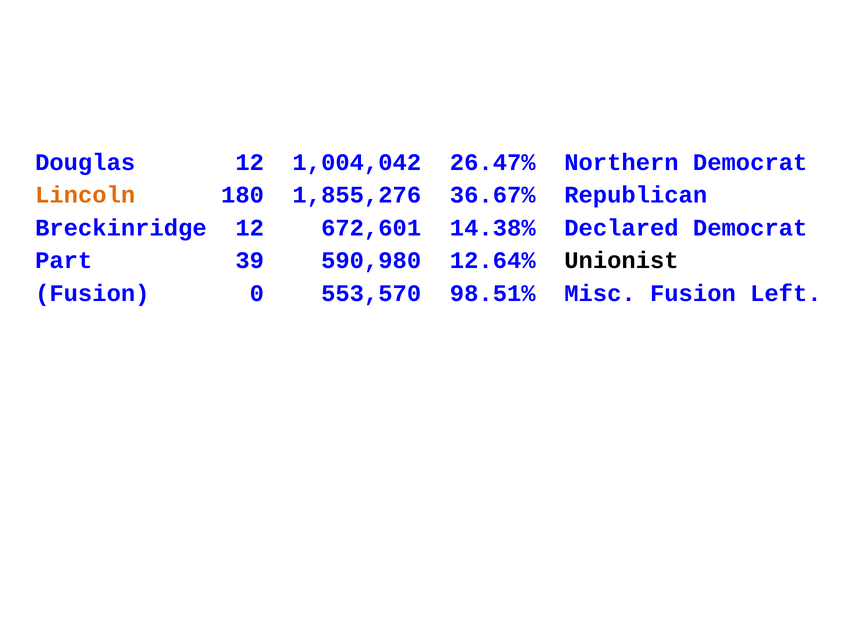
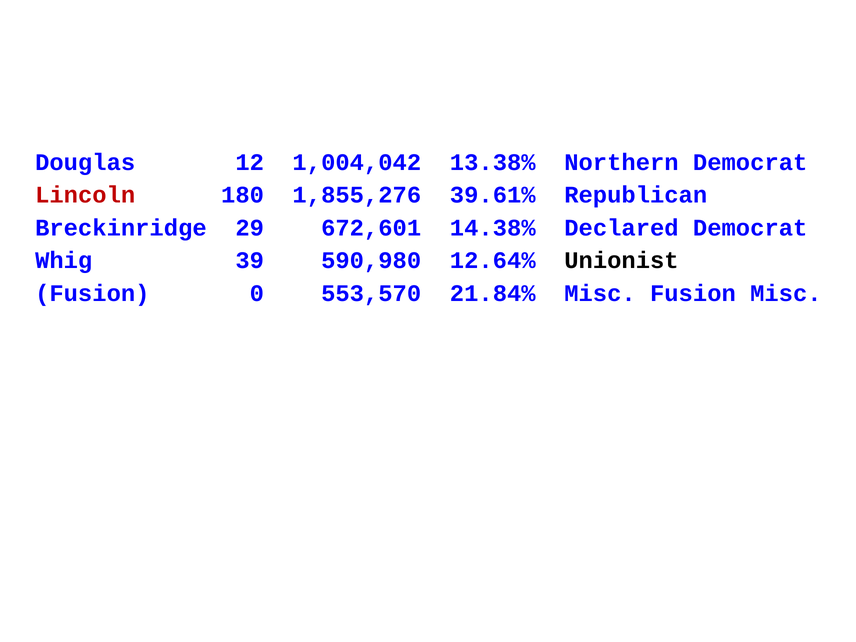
26.47%: 26.47% -> 13.38%
Lincoln colour: orange -> red
36.67%: 36.67% -> 39.61%
Breckinridge 12: 12 -> 29
Part: Part -> Whig
98.51%: 98.51% -> 21.84%
Fusion Left: Left -> Misc
